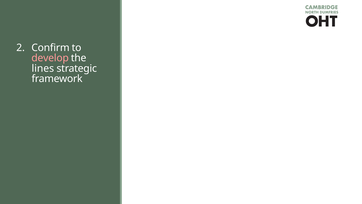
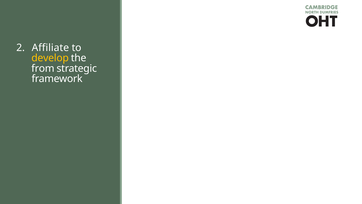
Confirm: Confirm -> Affiliate
develop colour: pink -> yellow
lines: lines -> from
